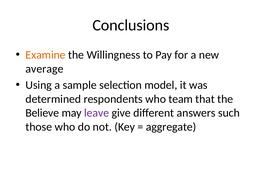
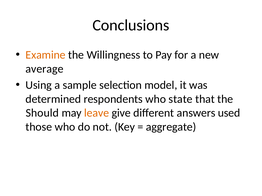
team: team -> state
Believe: Believe -> Should
leave colour: purple -> orange
such: such -> used
